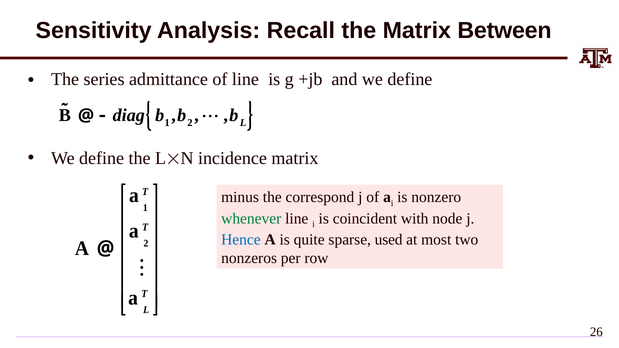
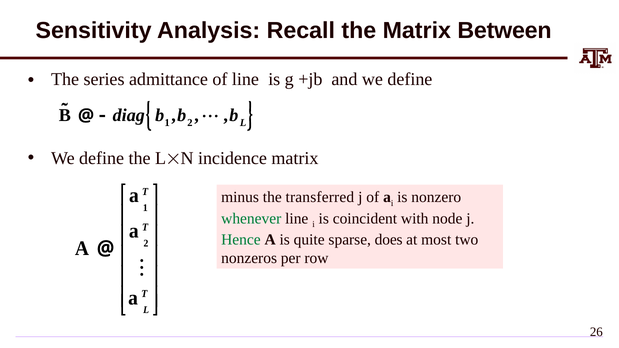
correspond: correspond -> transferred
Hence colour: blue -> green
used: used -> does
